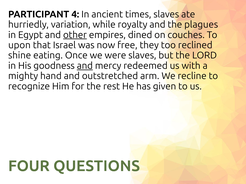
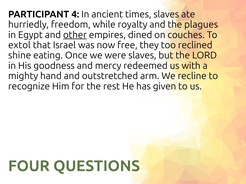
variation: variation -> freedom
upon: upon -> extol
and at (85, 66) underline: present -> none
